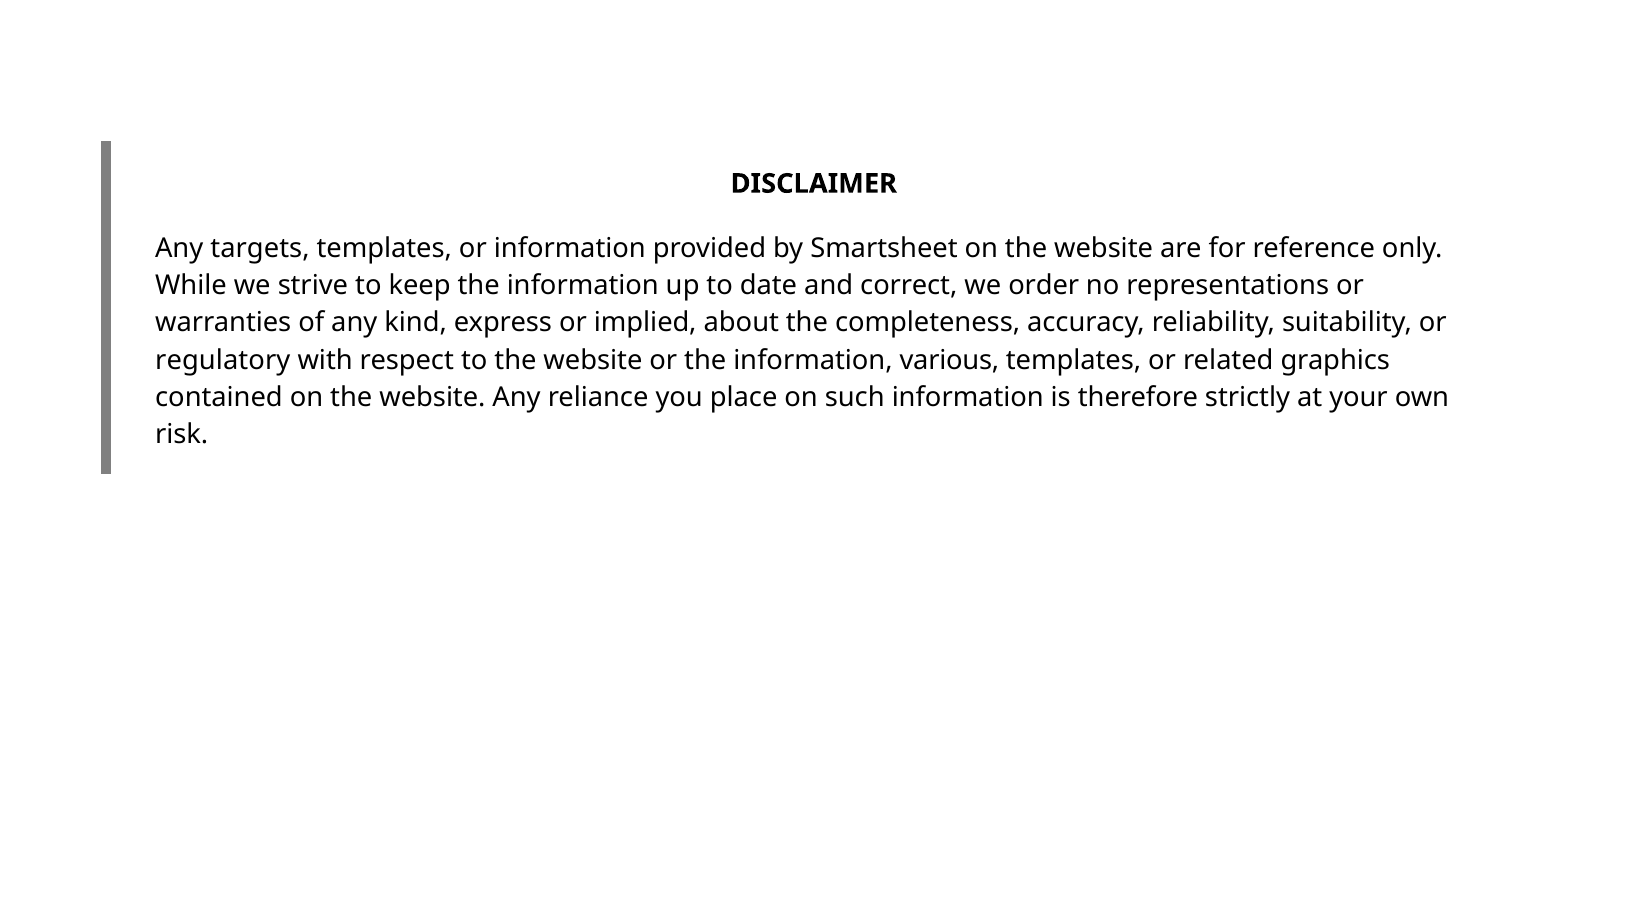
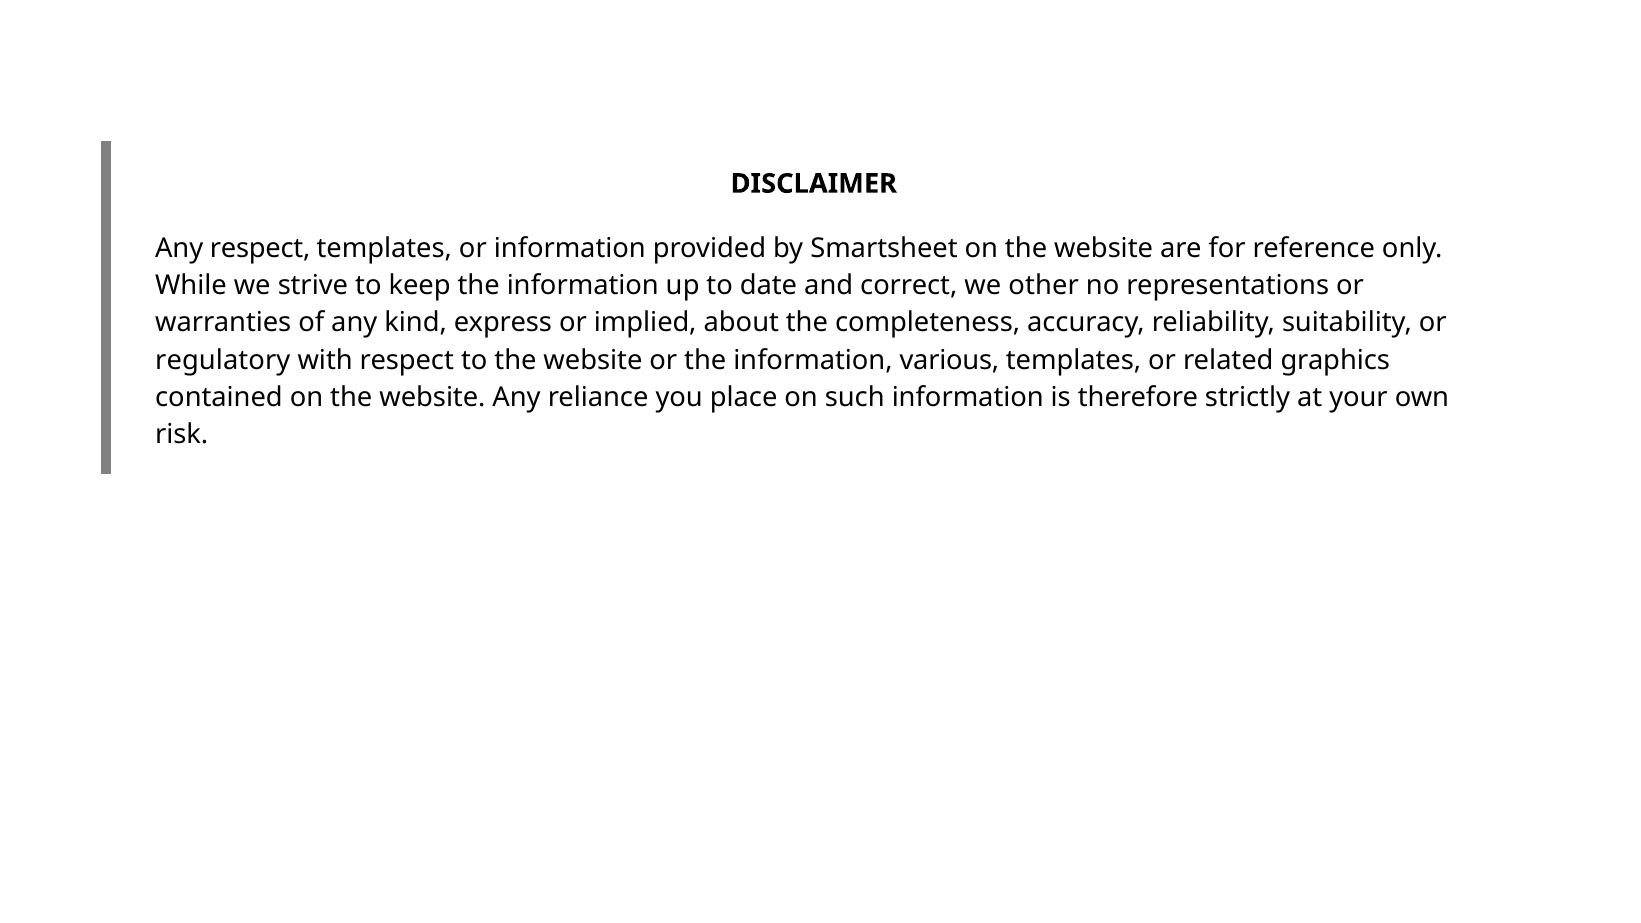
Any targets: targets -> respect
order: order -> other
